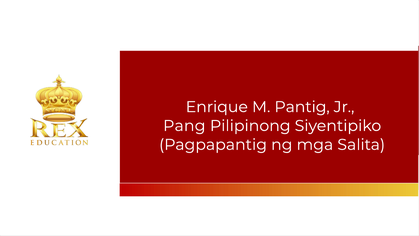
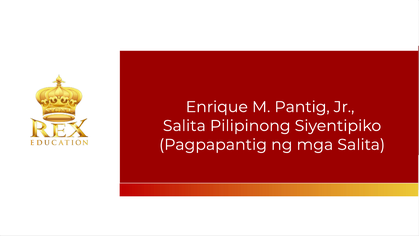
Pang at (184, 126): Pang -> Salita
